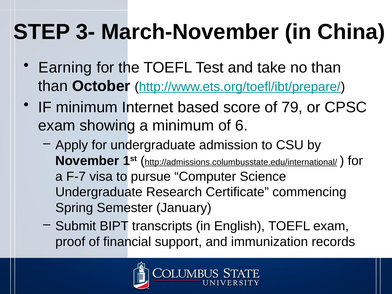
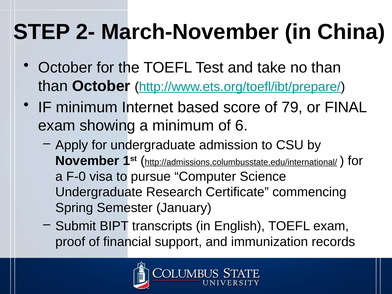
3-: 3- -> 2-
Earning at (65, 68): Earning -> October
CPSC: CPSC -> FINAL
F-7: F-7 -> F-0
